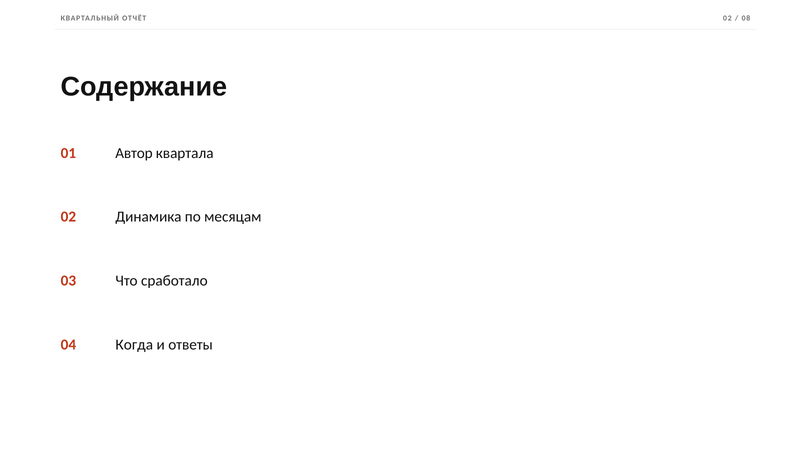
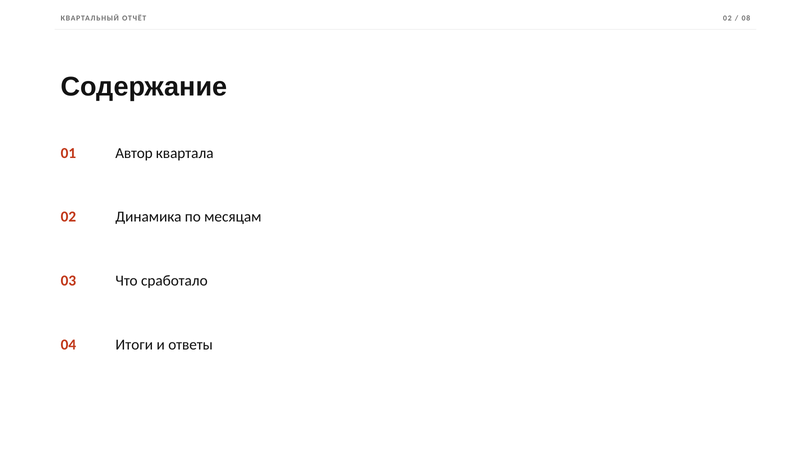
Когда: Когда -> Итоги
